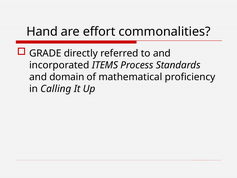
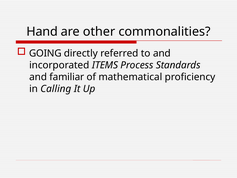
effort: effort -> other
GRADE: GRADE -> GOING
domain: domain -> familiar
